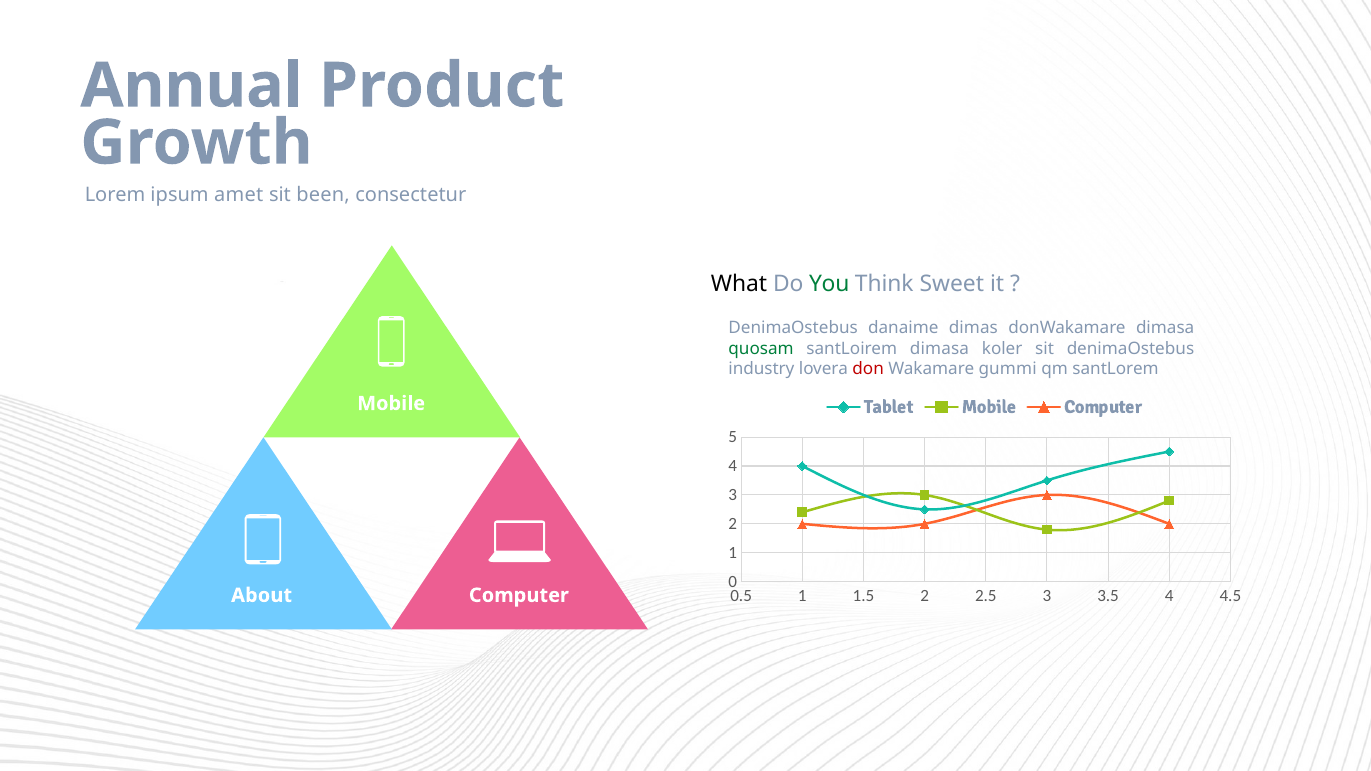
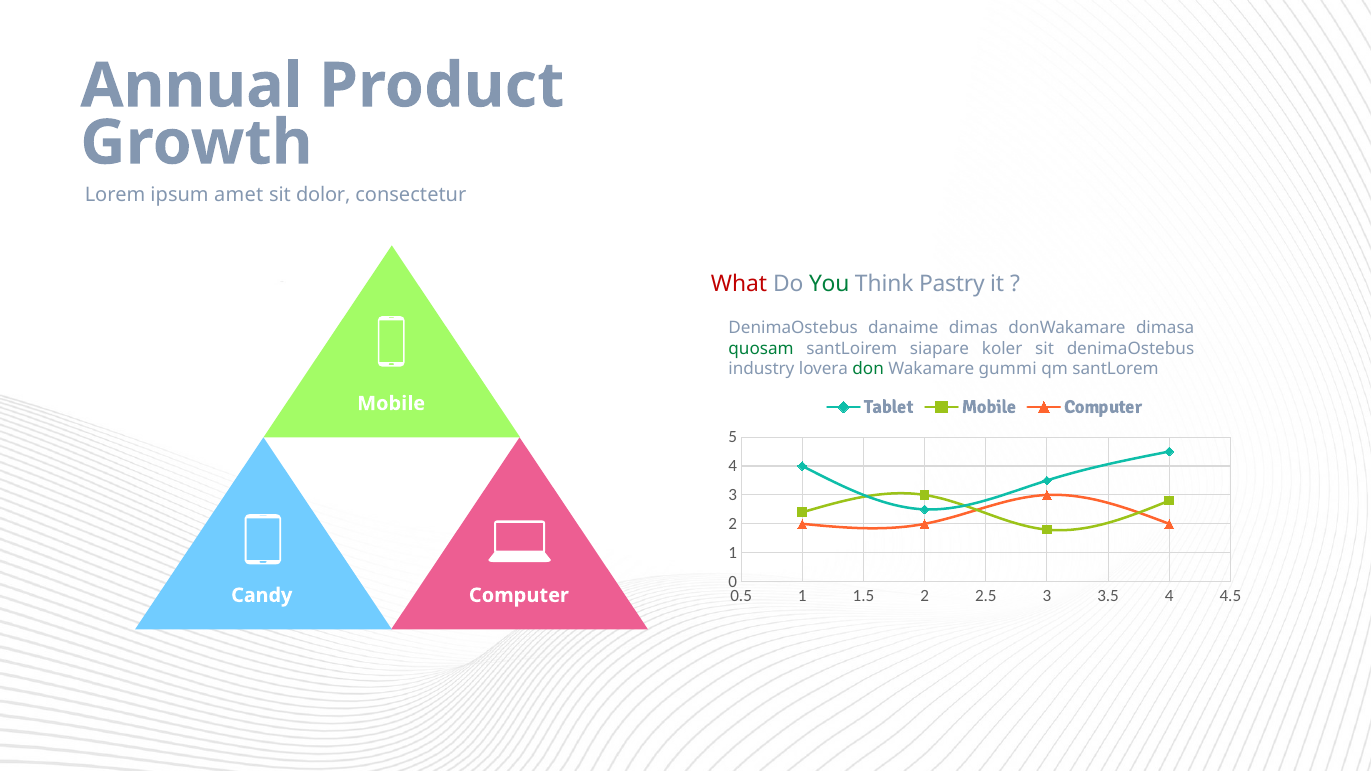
been: been -> dolor
What colour: black -> red
Sweet: Sweet -> Pastry
santLoirem dimasa: dimasa -> siapare
don colour: red -> green
About: About -> Candy
